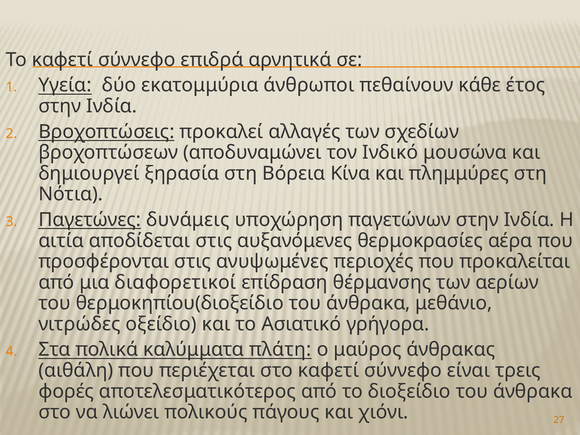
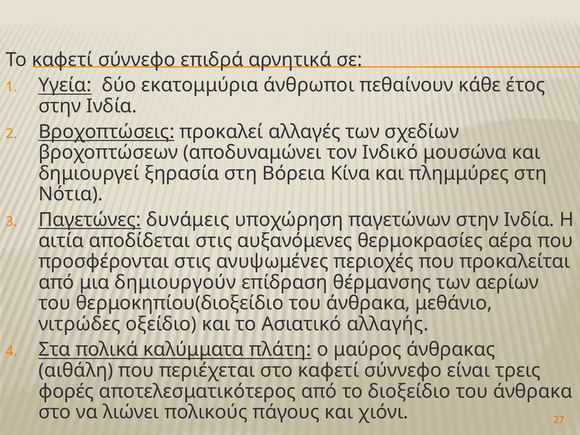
διαφορετικοί: διαφορετικοί -> δημιουργούν
γρήγορα: γρήγορα -> αλλαγής
